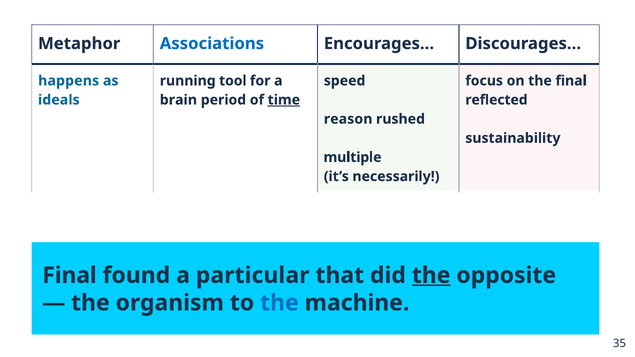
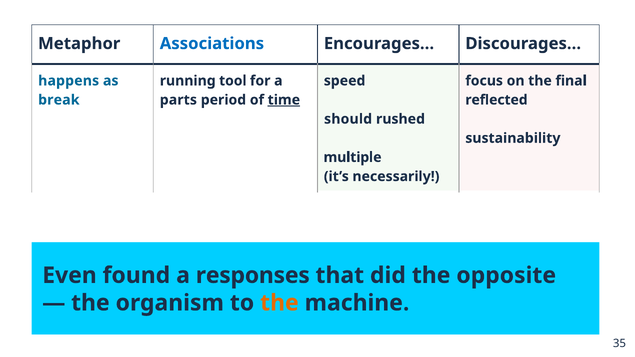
ideals: ideals -> break
brain: brain -> parts
reason: reason -> should
Final at (70, 276): Final -> Even
particular: particular -> responses
the at (431, 276) underline: present -> none
the at (279, 303) colour: blue -> orange
